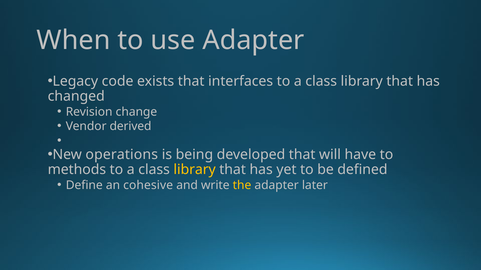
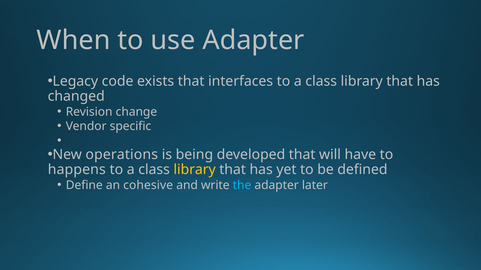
derived: derived -> specific
methods: methods -> happens
the colour: yellow -> light blue
